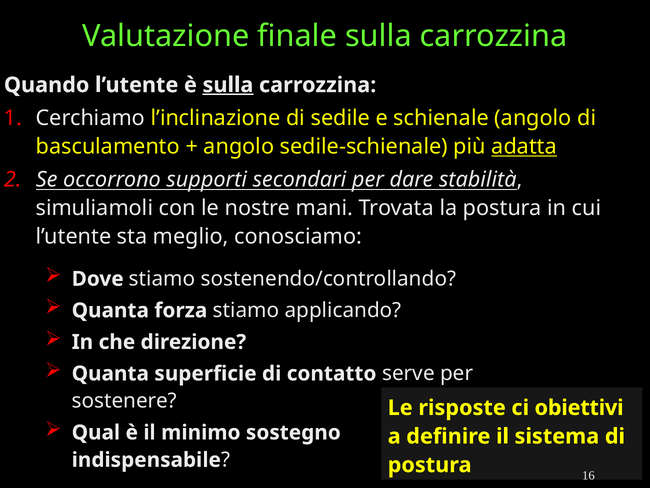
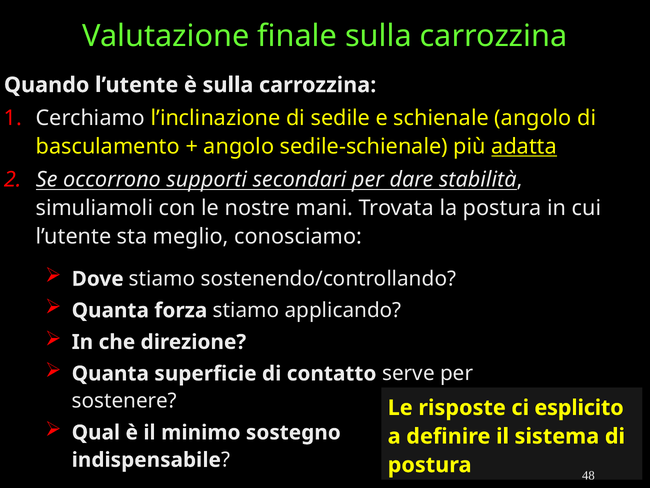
sulla at (228, 85) underline: present -> none
obiettivi: obiettivi -> esplicito
16: 16 -> 48
